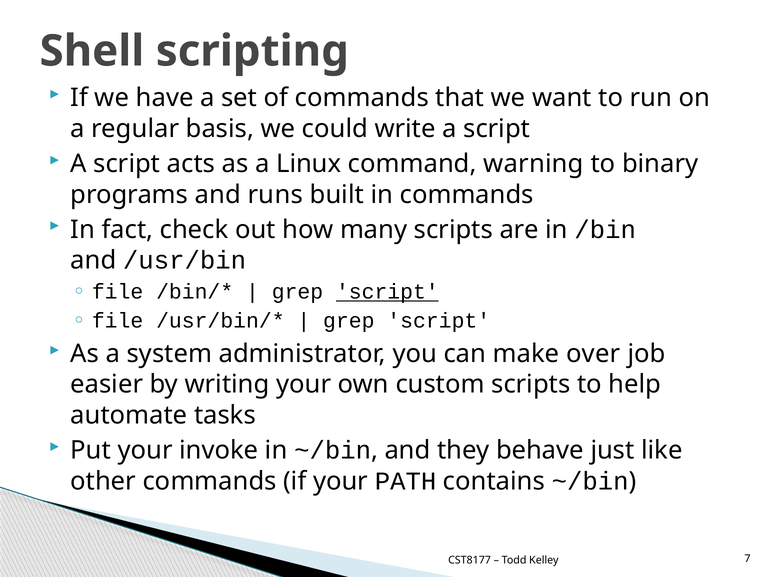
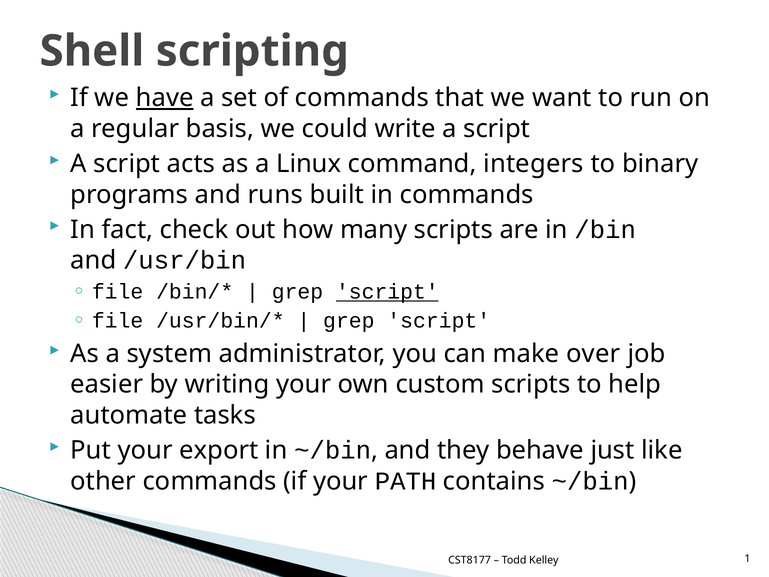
have underline: none -> present
warning: warning -> integers
invoke: invoke -> export
7: 7 -> 1
